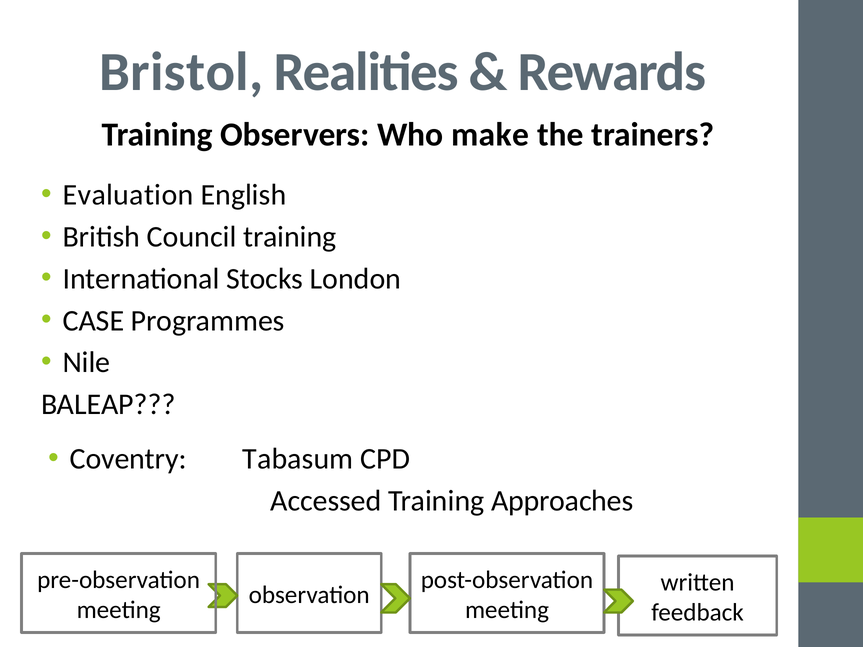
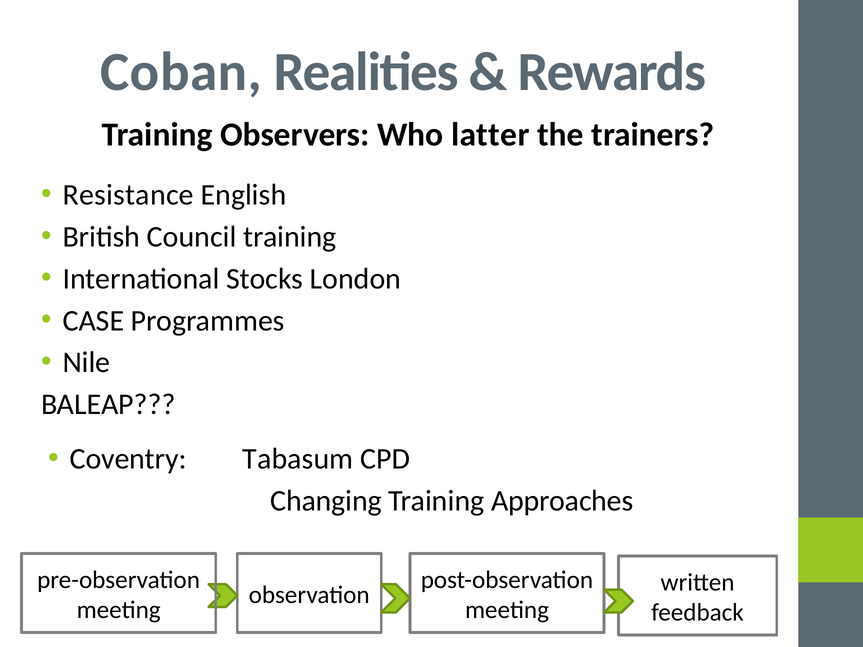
Bristol: Bristol -> Coban
make: make -> latter
Evaluation: Evaluation -> Resistance
Accessed: Accessed -> Changing
